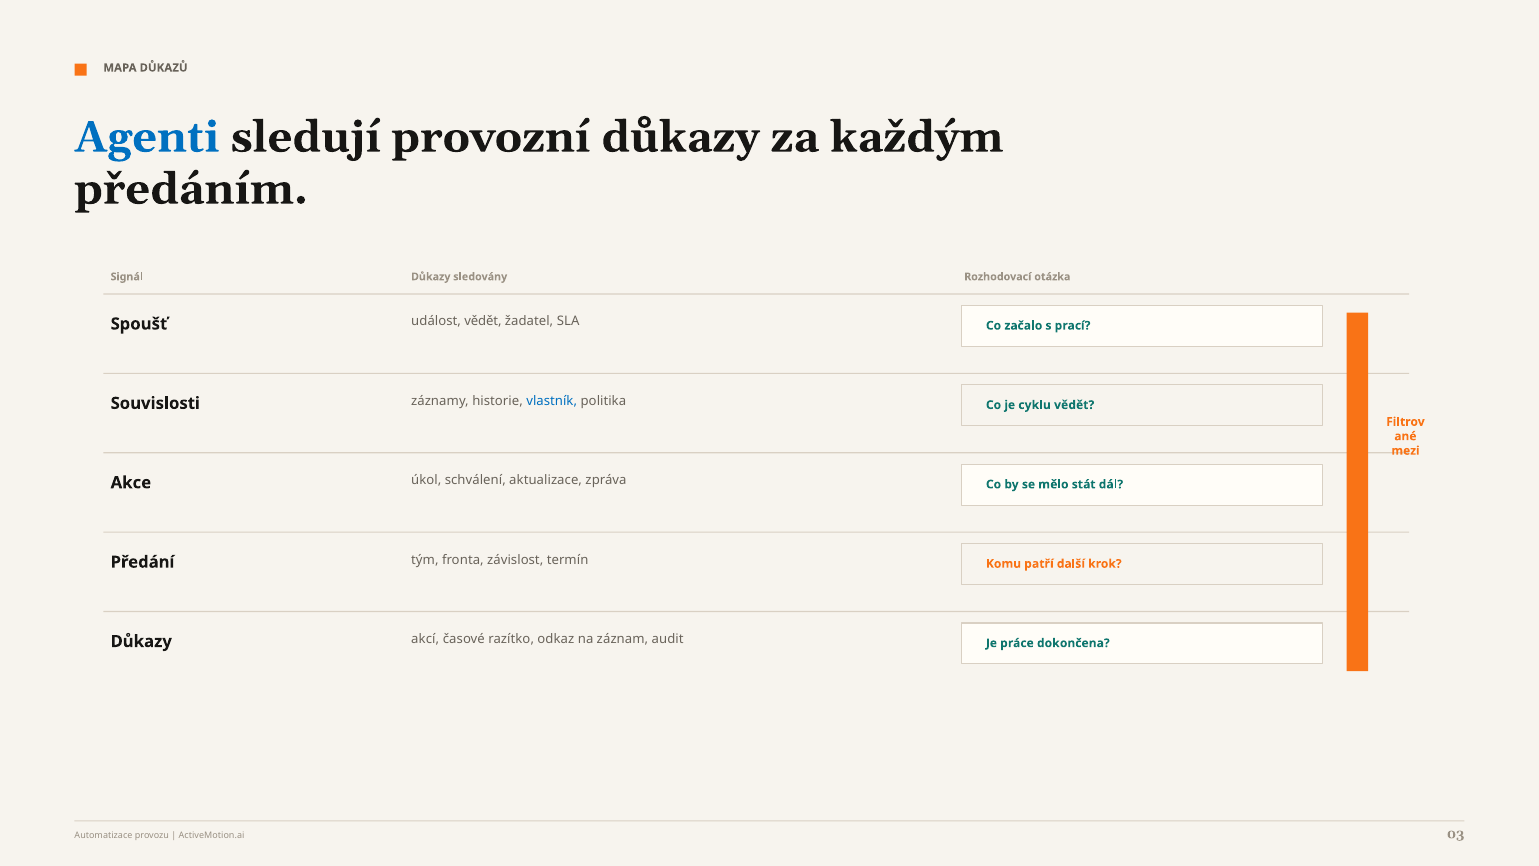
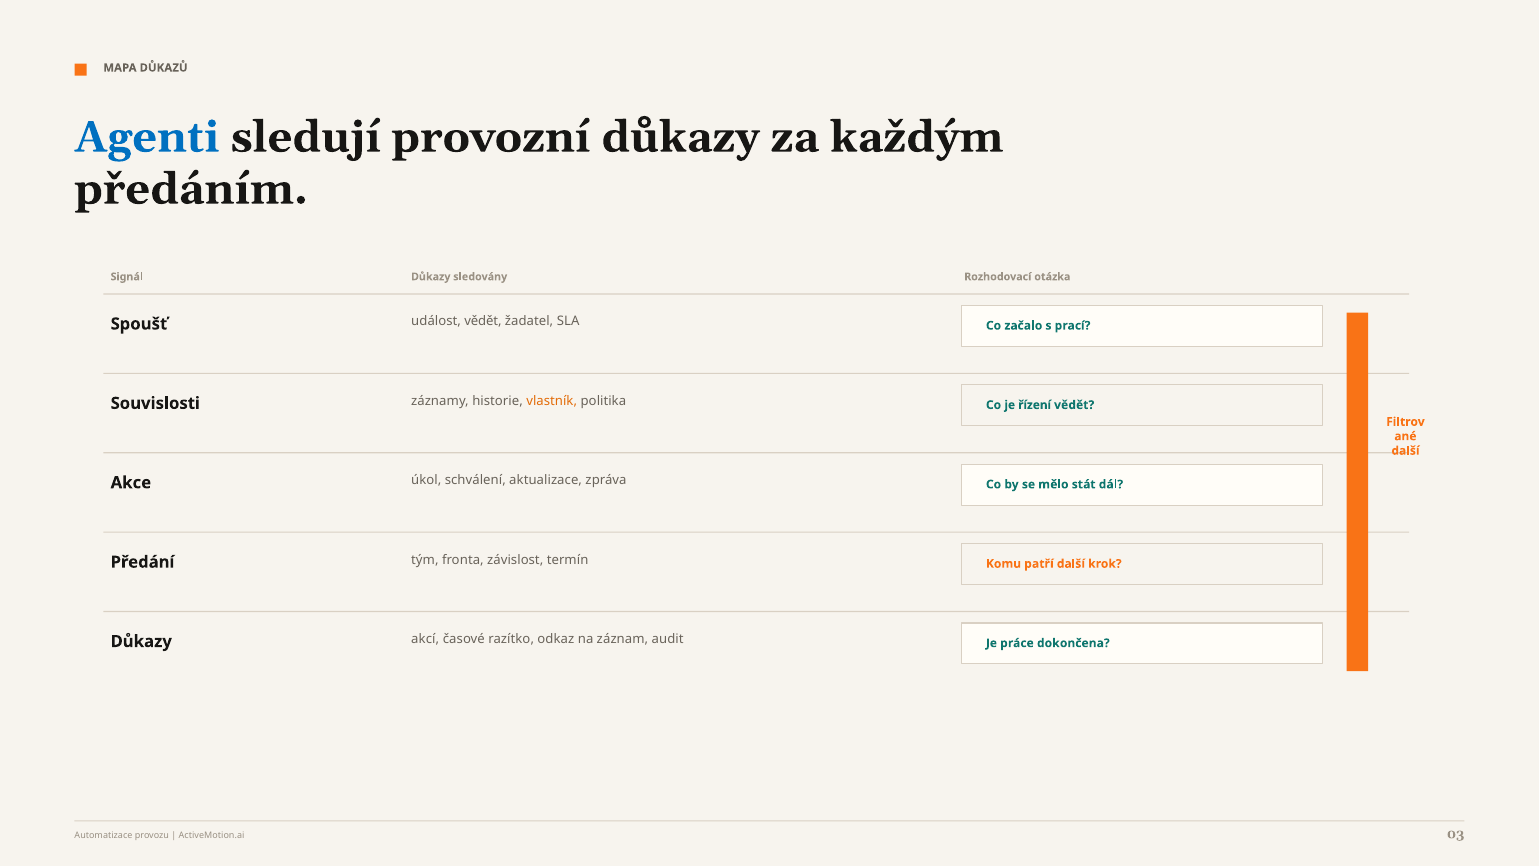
vlastník colour: blue -> orange
cyklu: cyklu -> řízení
mezi at (1406, 451): mezi -> další
